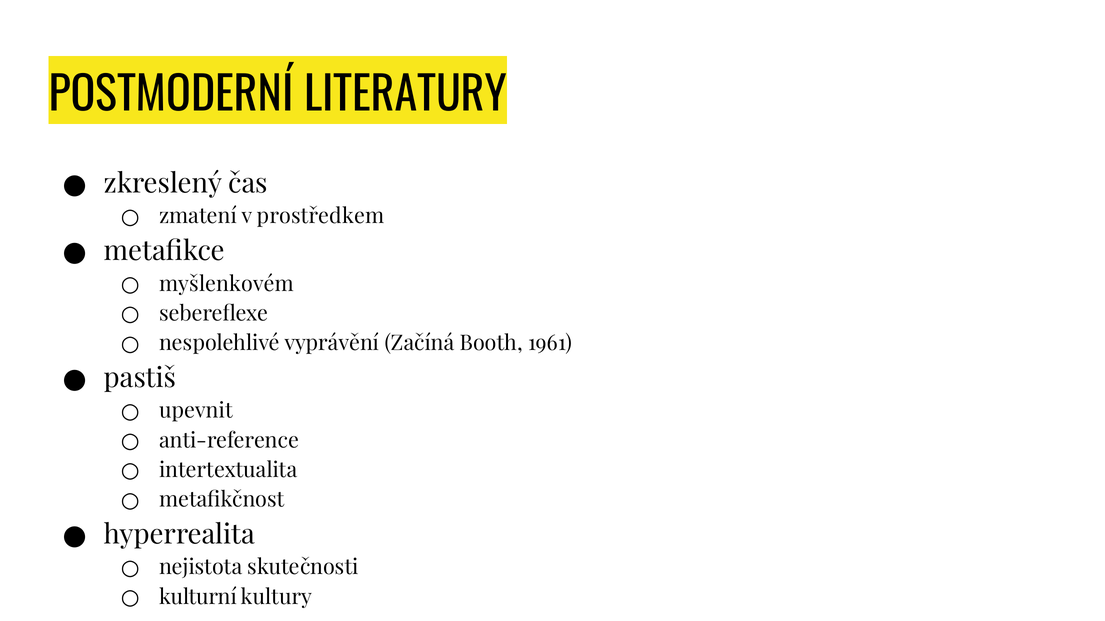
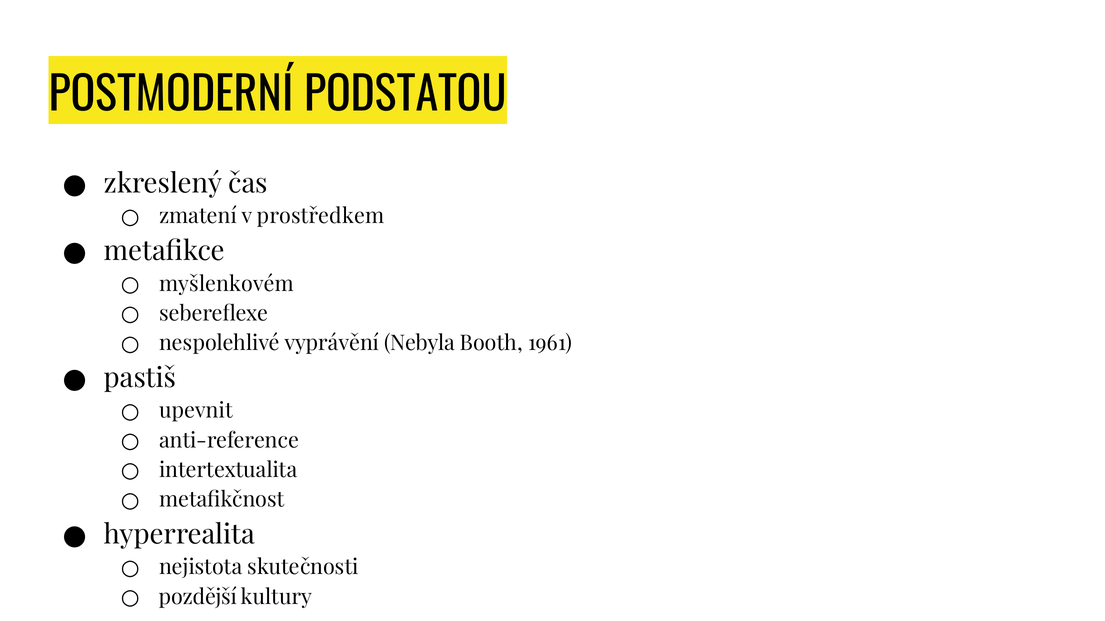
LITERATURY: LITERATURY -> PODSTATOU
Začíná: Začíná -> Nebyla
kulturní: kulturní -> pozdější
